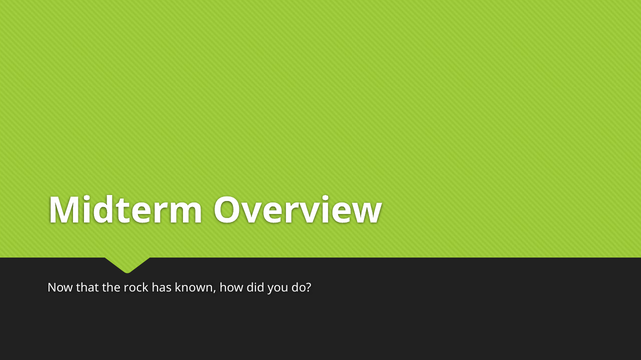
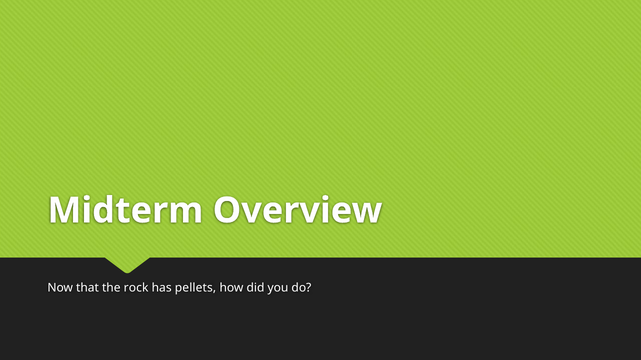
known: known -> pellets
